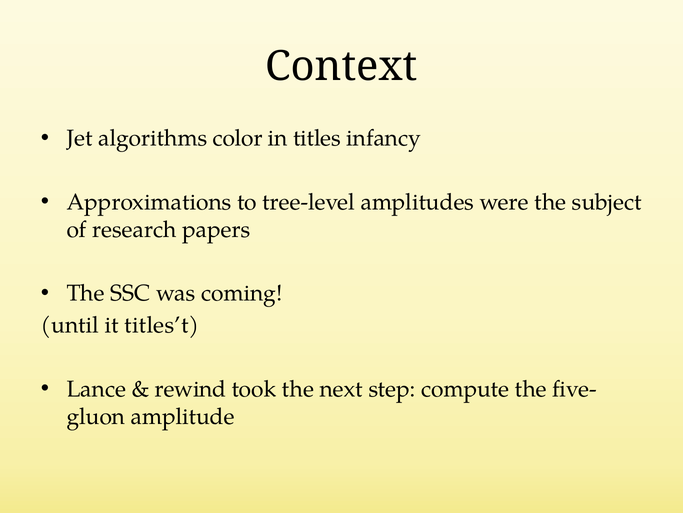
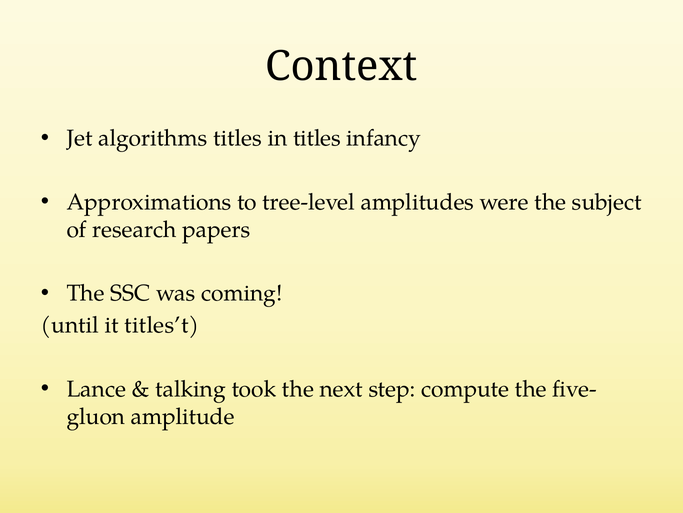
algorithms color: color -> titles
rewind: rewind -> talking
